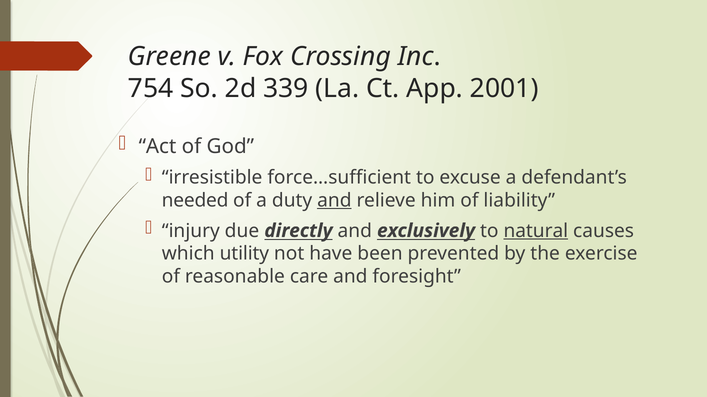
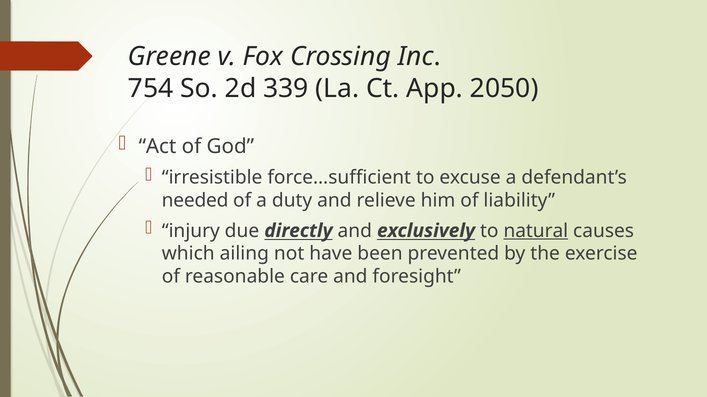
2001: 2001 -> 2050
and at (334, 201) underline: present -> none
utility: utility -> ailing
